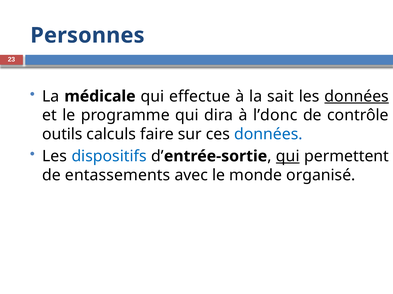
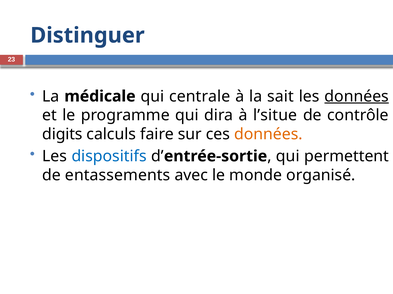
Personnes: Personnes -> Distinguer
effectue: effectue -> centrale
l’donc: l’donc -> l’situe
outils: outils -> digits
données at (268, 135) colour: blue -> orange
qui at (288, 157) underline: present -> none
